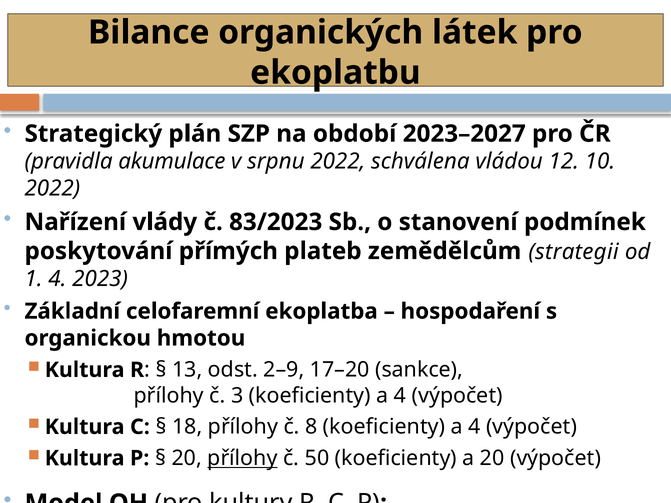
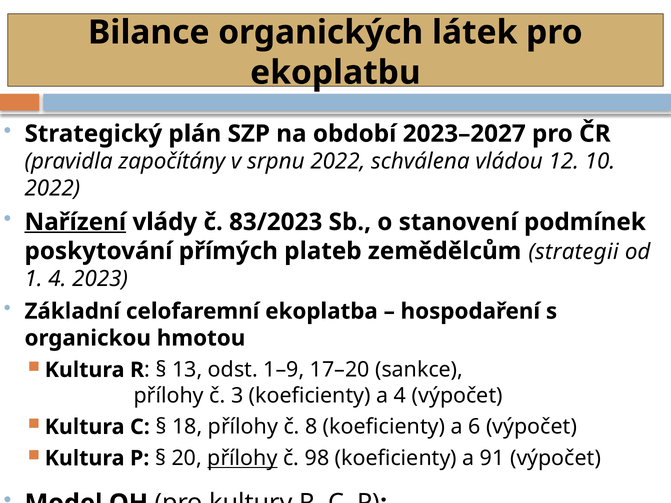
akumulace: akumulace -> započítány
Nařízení underline: none -> present
2–9: 2–9 -> 1–9
8 koeficienty a 4: 4 -> 6
50: 50 -> 98
a 20: 20 -> 91
